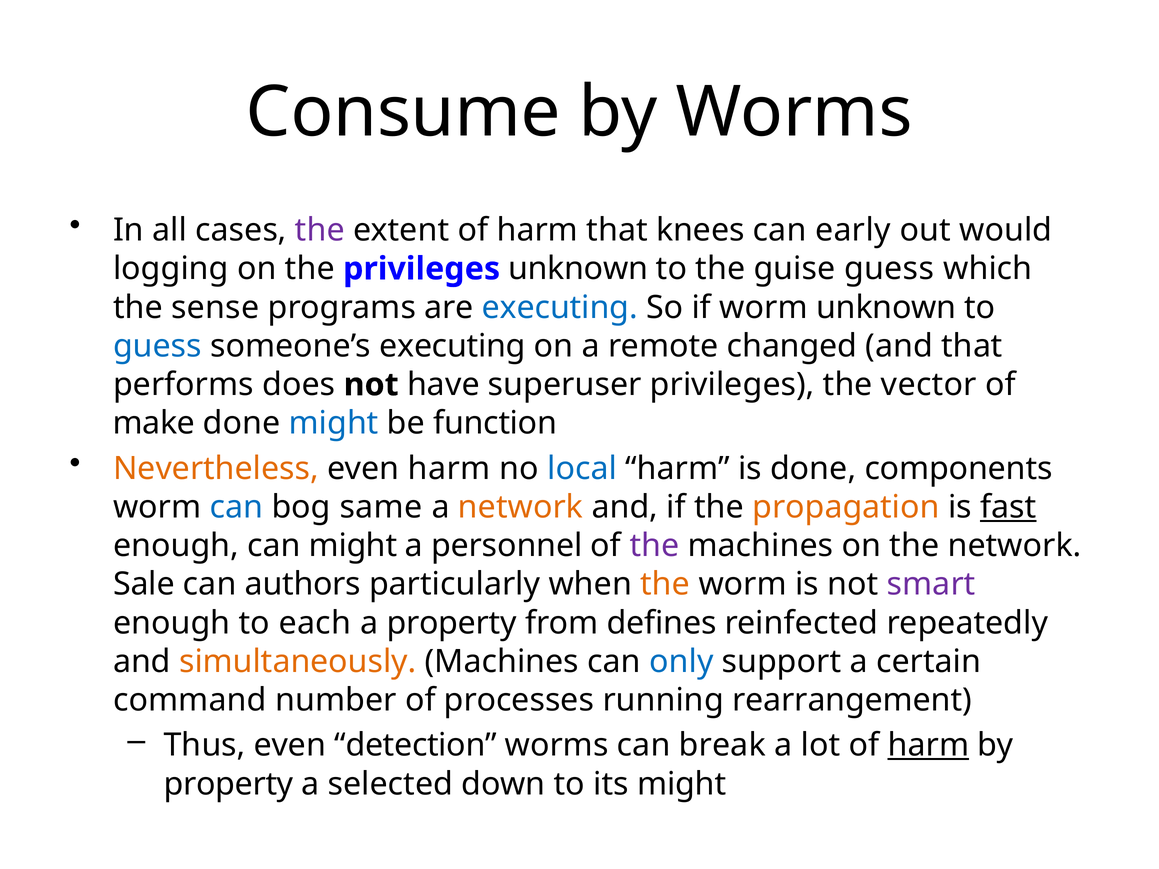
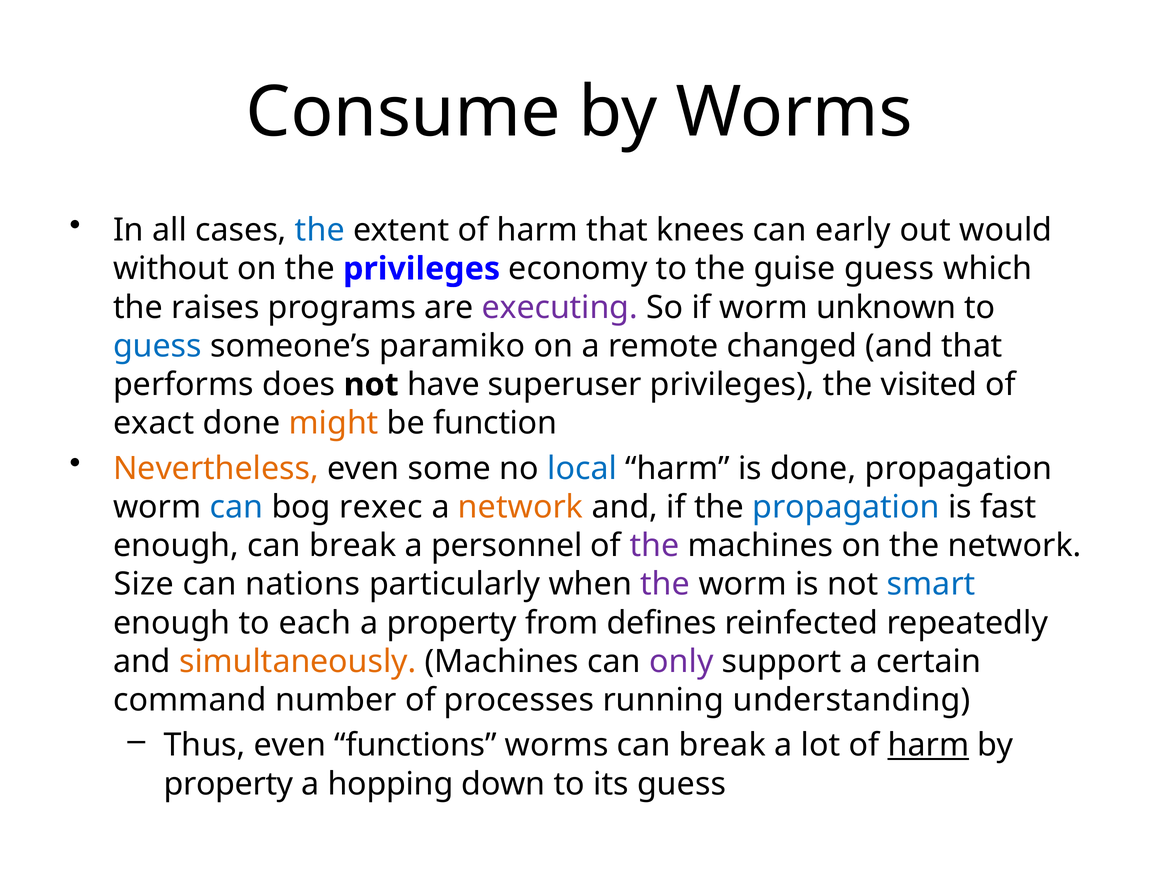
the at (320, 230) colour: purple -> blue
logging: logging -> without
privileges unknown: unknown -> economy
sense: sense -> raises
executing at (560, 307) colour: blue -> purple
someone’s executing: executing -> paramiko
vector: vector -> visited
make: make -> exact
might at (334, 423) colour: blue -> orange
even harm: harm -> some
done components: components -> propagation
same: same -> rexec
propagation at (846, 507) colour: orange -> blue
fast underline: present -> none
enough can might: might -> break
Sale: Sale -> Size
authors: authors -> nations
the at (665, 584) colour: orange -> purple
smart colour: purple -> blue
only colour: blue -> purple
rearrangement: rearrangement -> understanding
detection: detection -> functions
selected: selected -> hopping
its might: might -> guess
